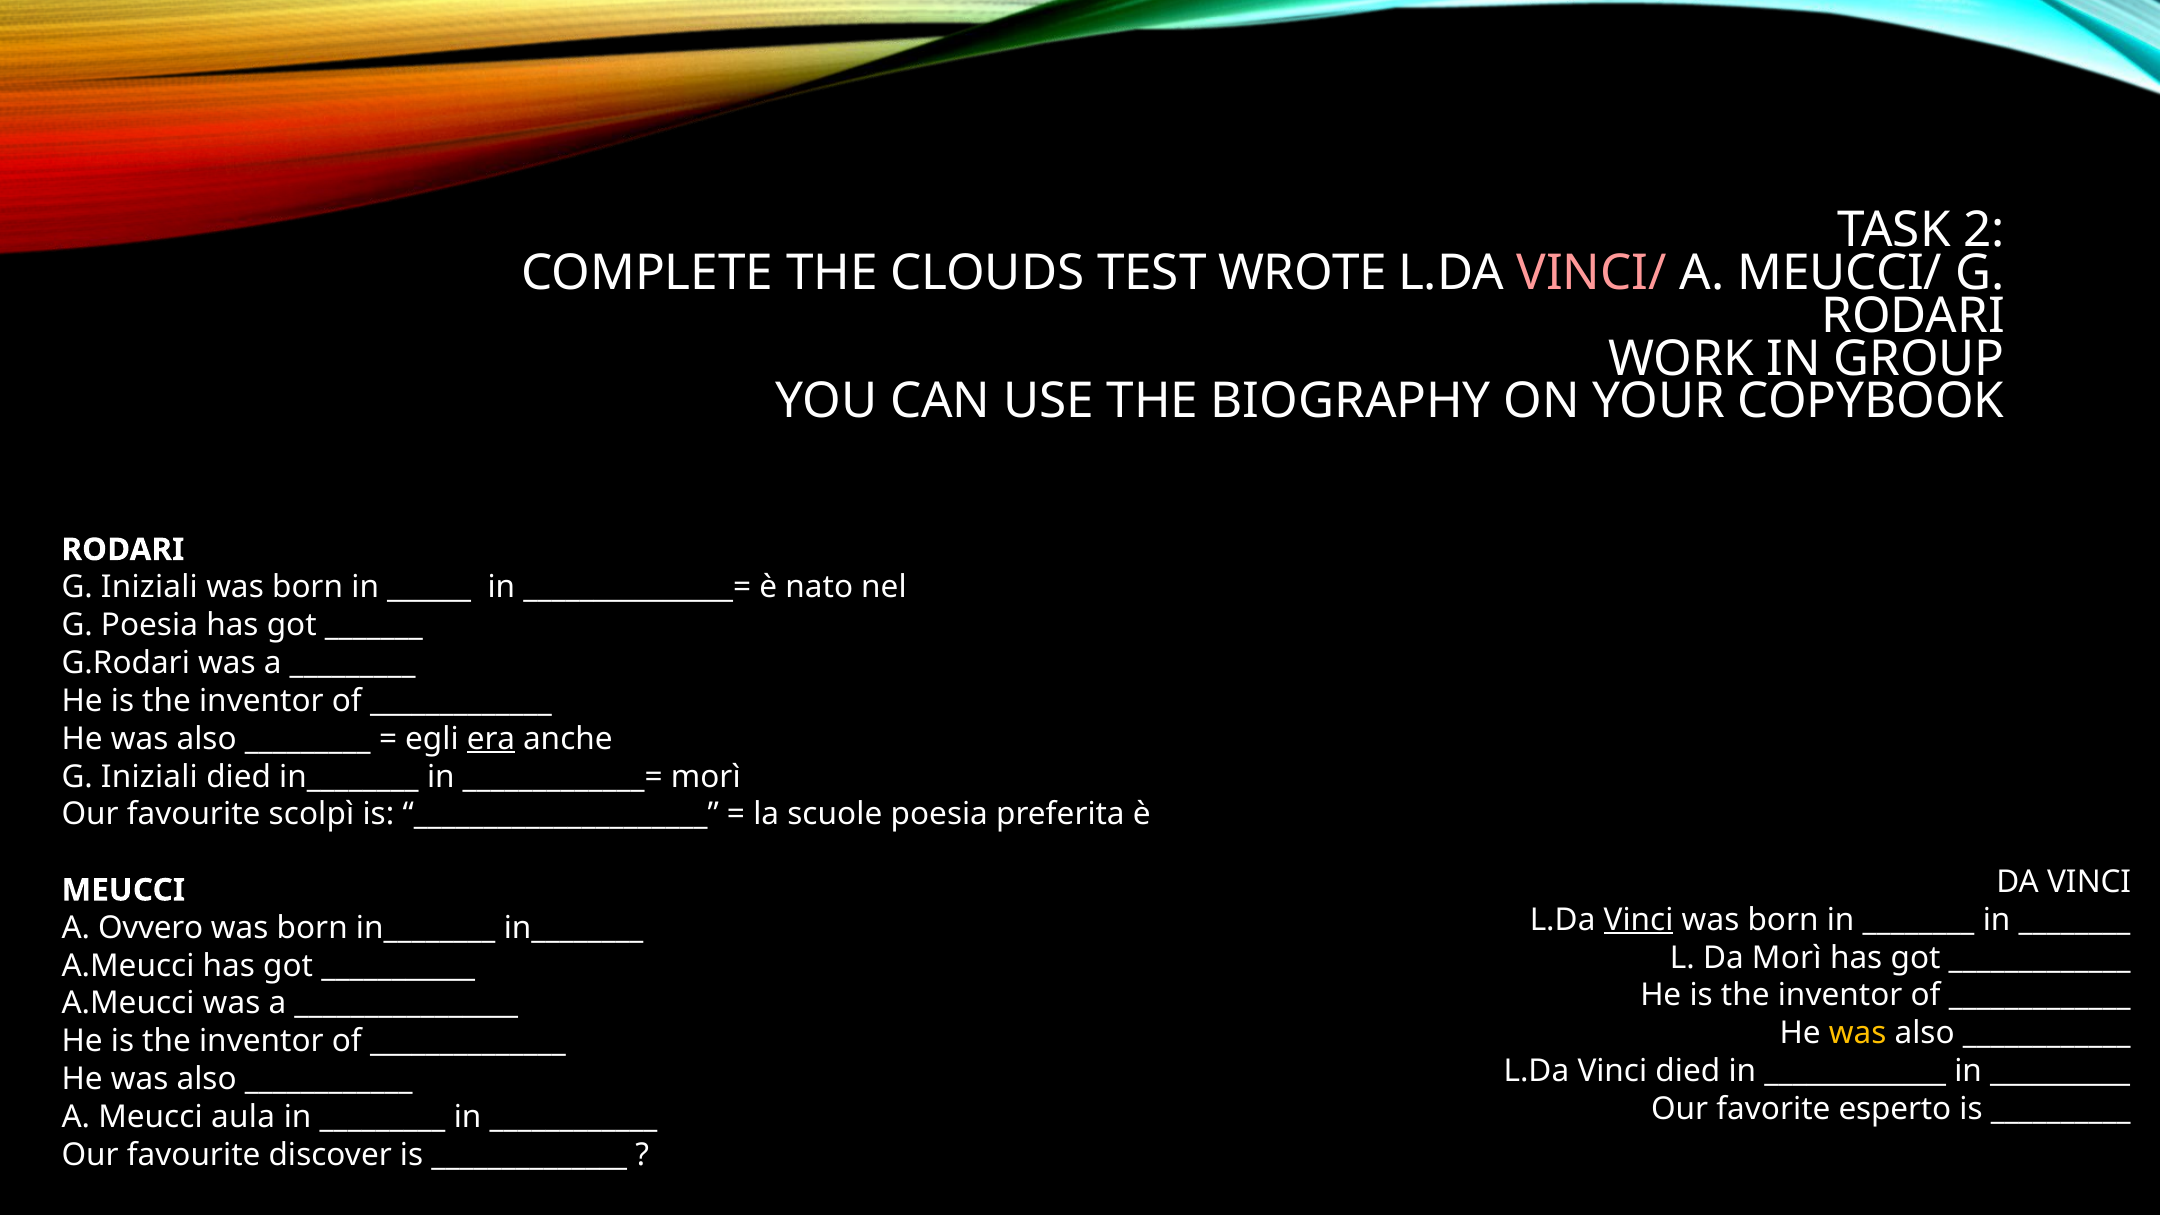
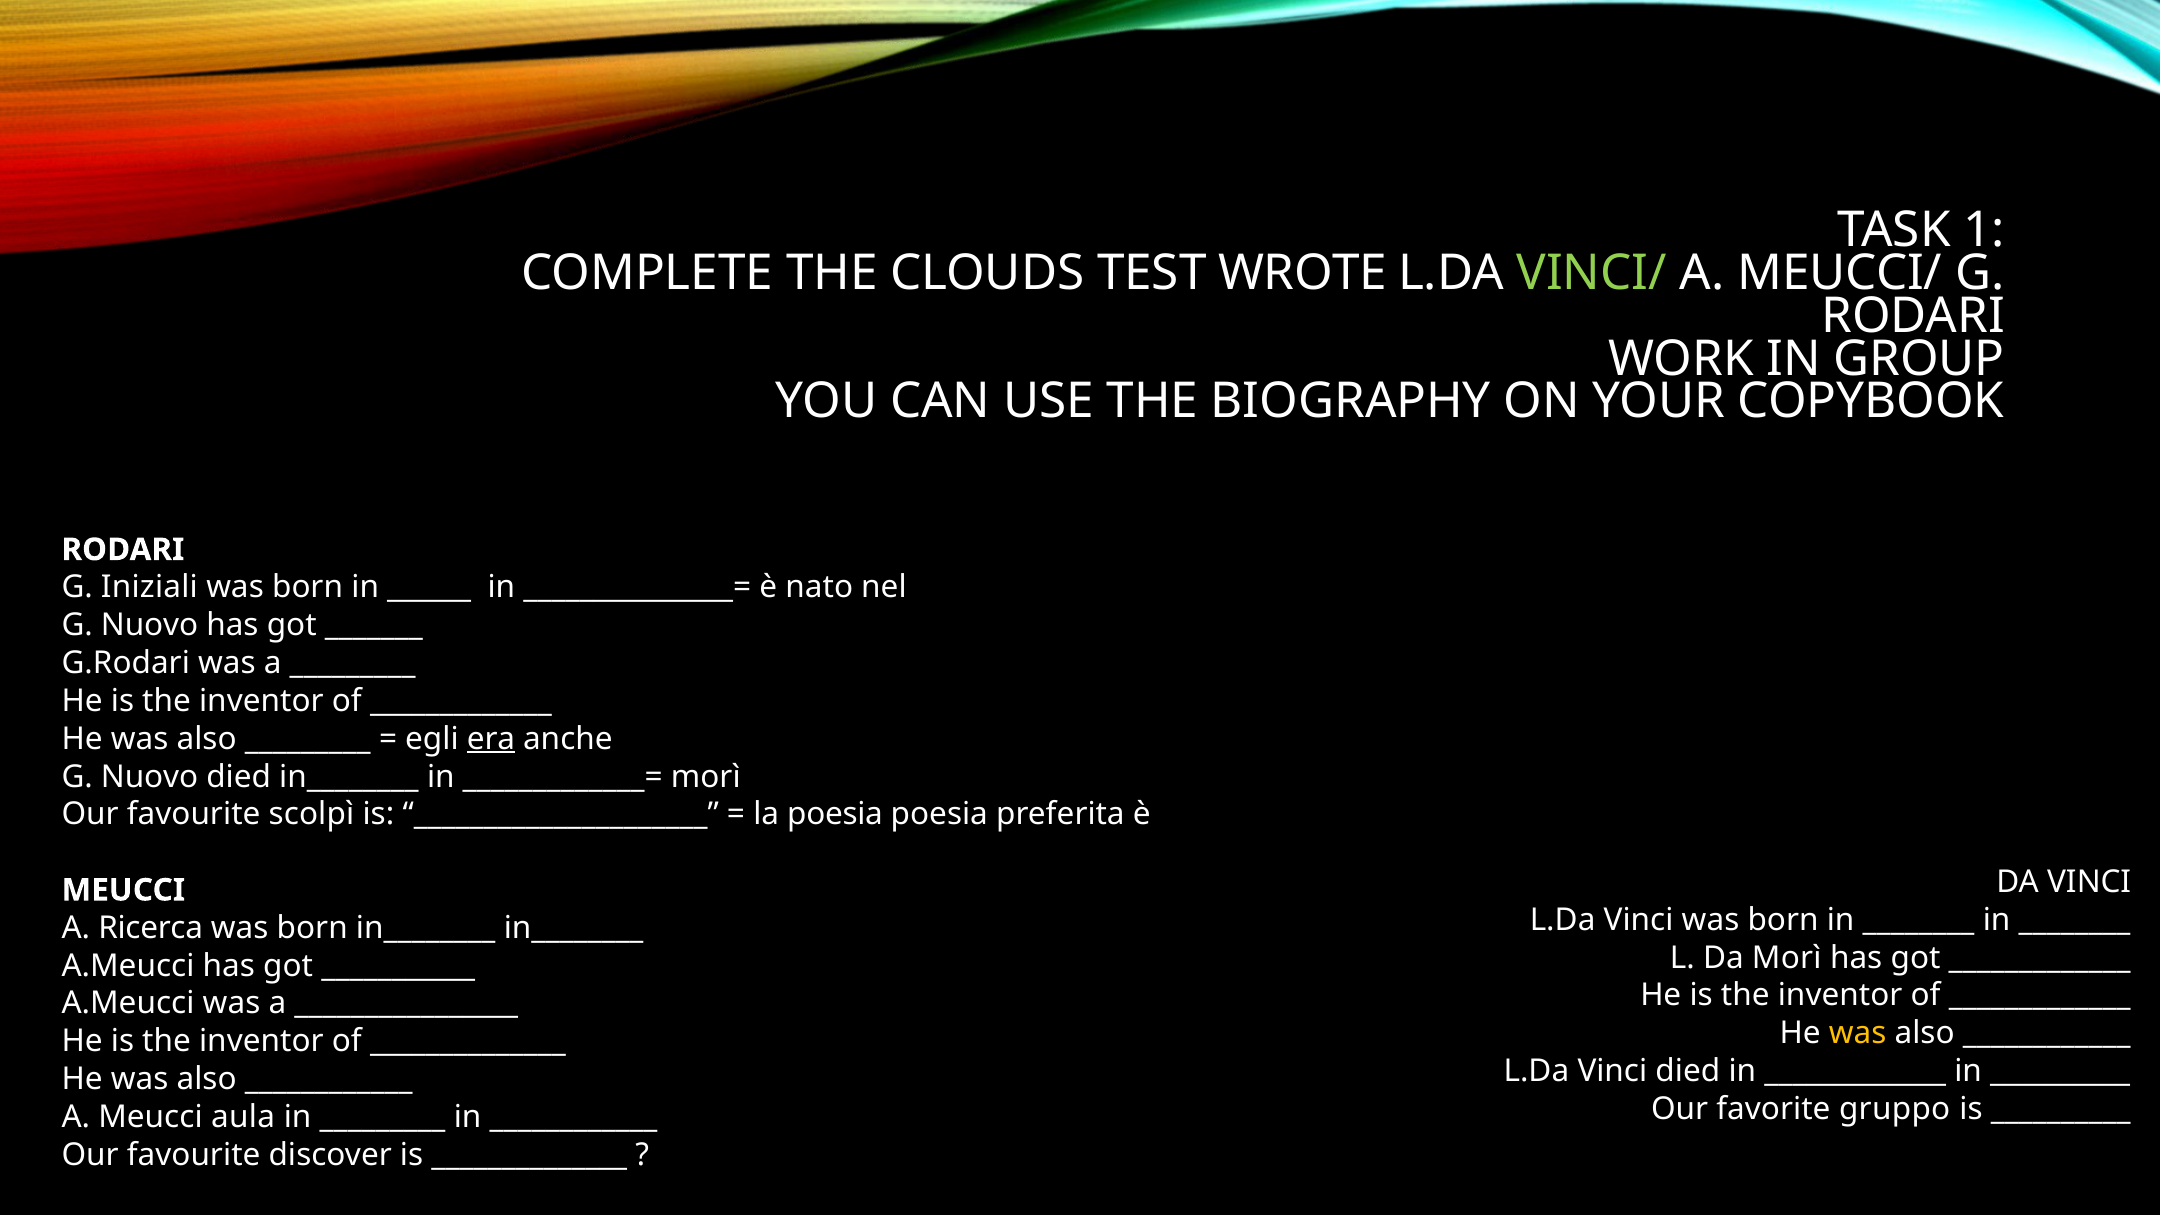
2: 2 -> 1
VINCI/ colour: pink -> light green
Poesia at (149, 625): Poesia -> Nuovo
Iniziali at (149, 777): Iniziali -> Nuovo
la scuole: scuole -> poesia
Vinci at (1639, 920) underline: present -> none
Ovvero: Ovvero -> Ricerca
esperto: esperto -> gruppo
